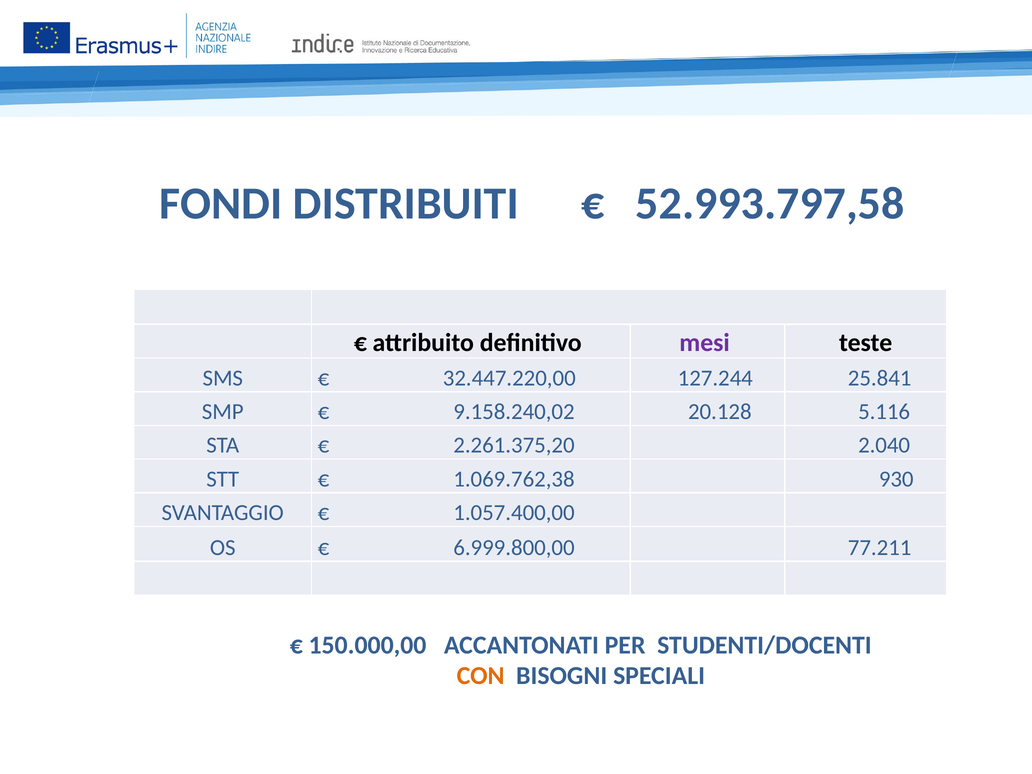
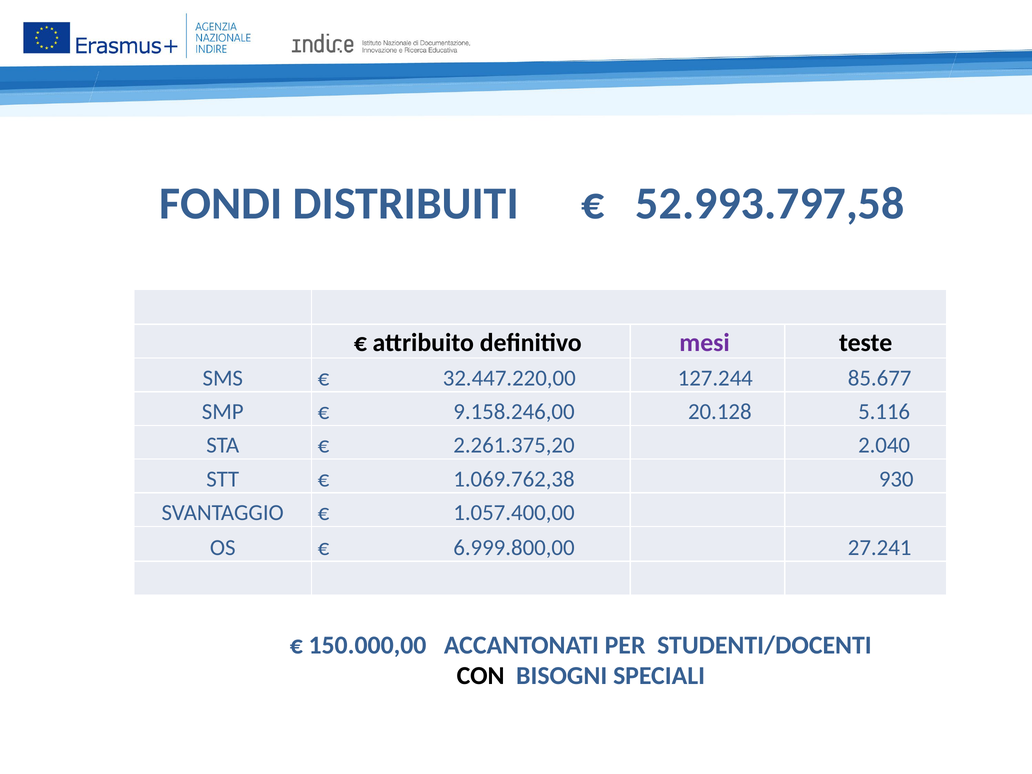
25.841: 25.841 -> 85.677
9.158.240,02: 9.158.240,02 -> 9.158.246,00
77.211: 77.211 -> 27.241
CON colour: orange -> black
